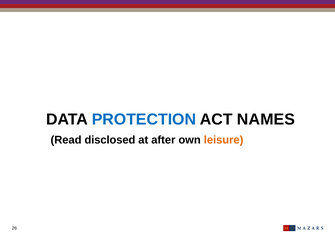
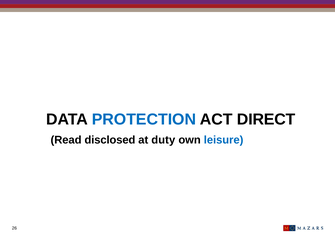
NAMES: NAMES -> DIRECT
after: after -> duty
leisure colour: orange -> blue
